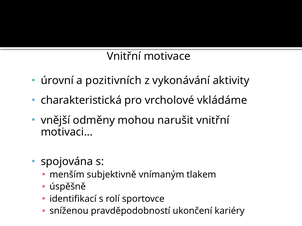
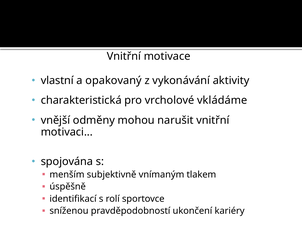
úrovní: úrovní -> vlastní
pozitivních: pozitivních -> opakovaný
